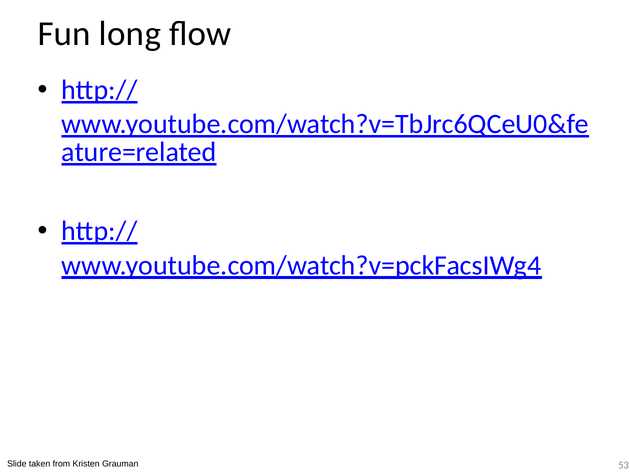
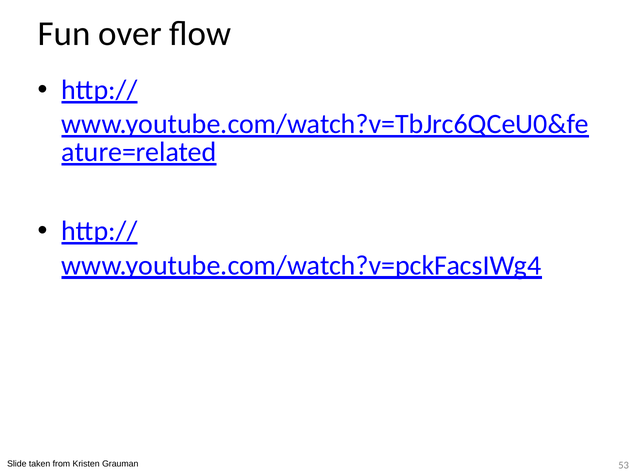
long: long -> over
